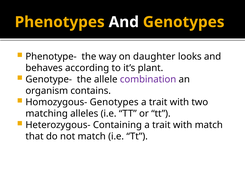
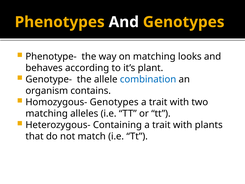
on daughter: daughter -> matching
combination colour: purple -> blue
with match: match -> plants
